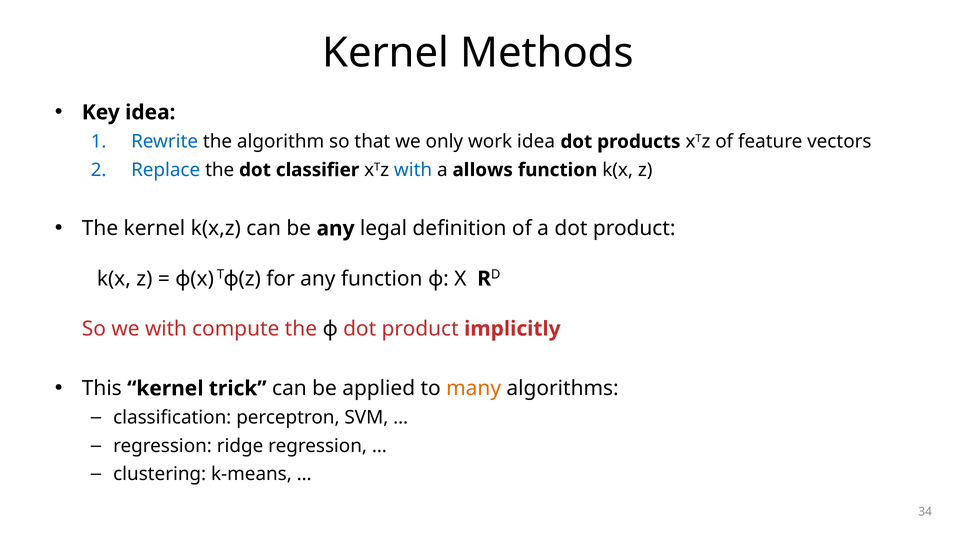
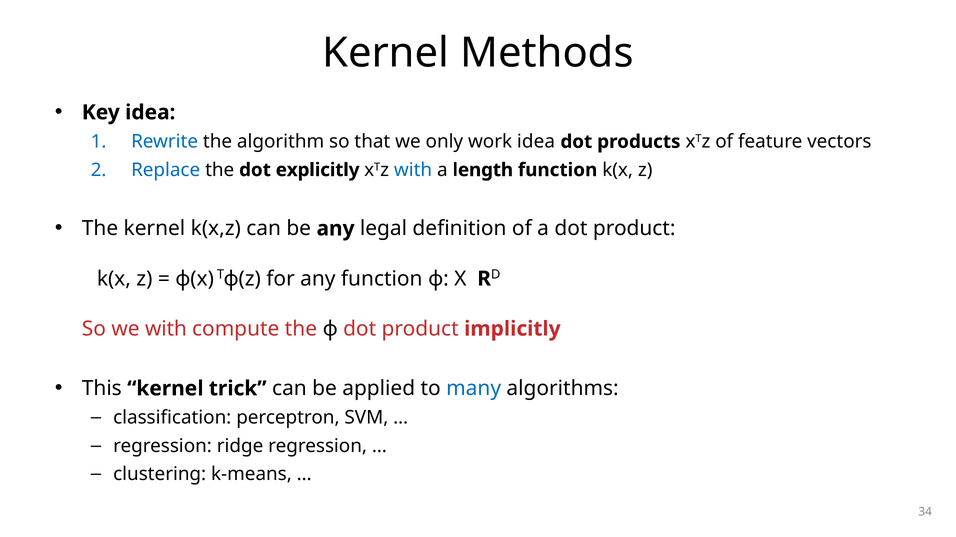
classifier: classifier -> explicitly
allows: allows -> length
many colour: orange -> blue
